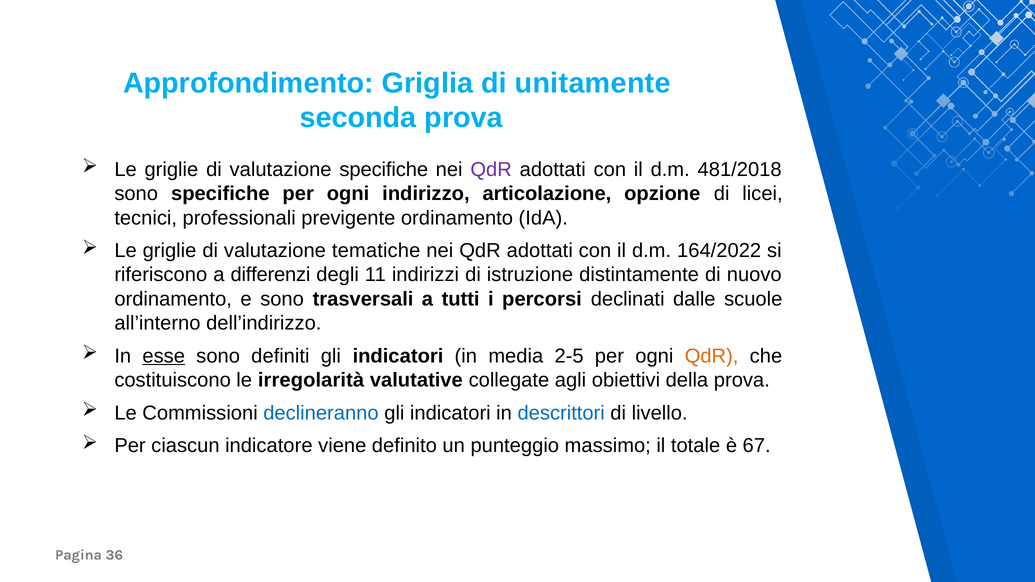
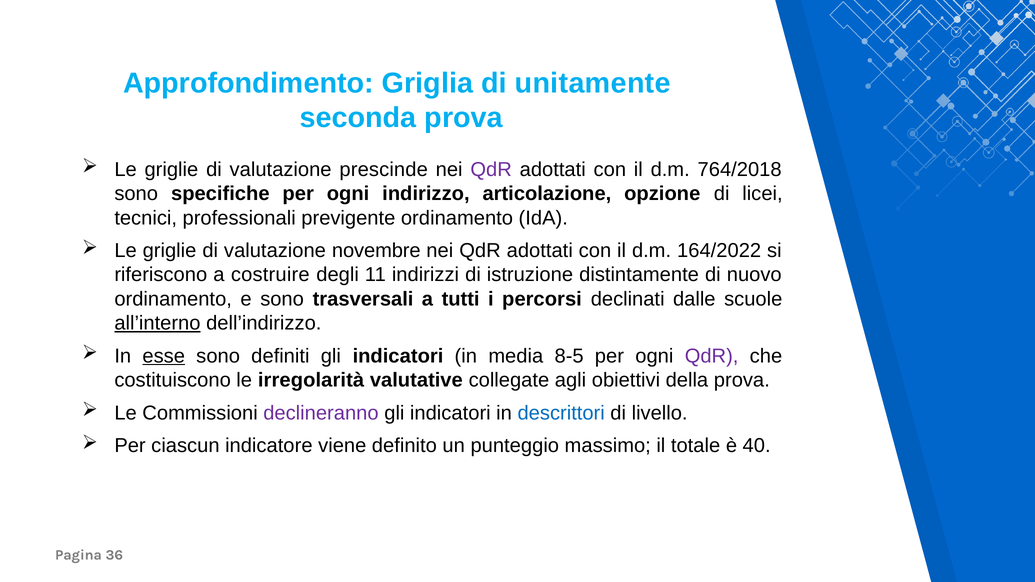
valutazione specifiche: specifiche -> prescinde
481/2018: 481/2018 -> 764/2018
tematiche: tematiche -> novembre
differenzi: differenzi -> costruire
all’interno underline: none -> present
2-5: 2-5 -> 8-5
QdR at (712, 356) colour: orange -> purple
declineranno colour: blue -> purple
67: 67 -> 40
